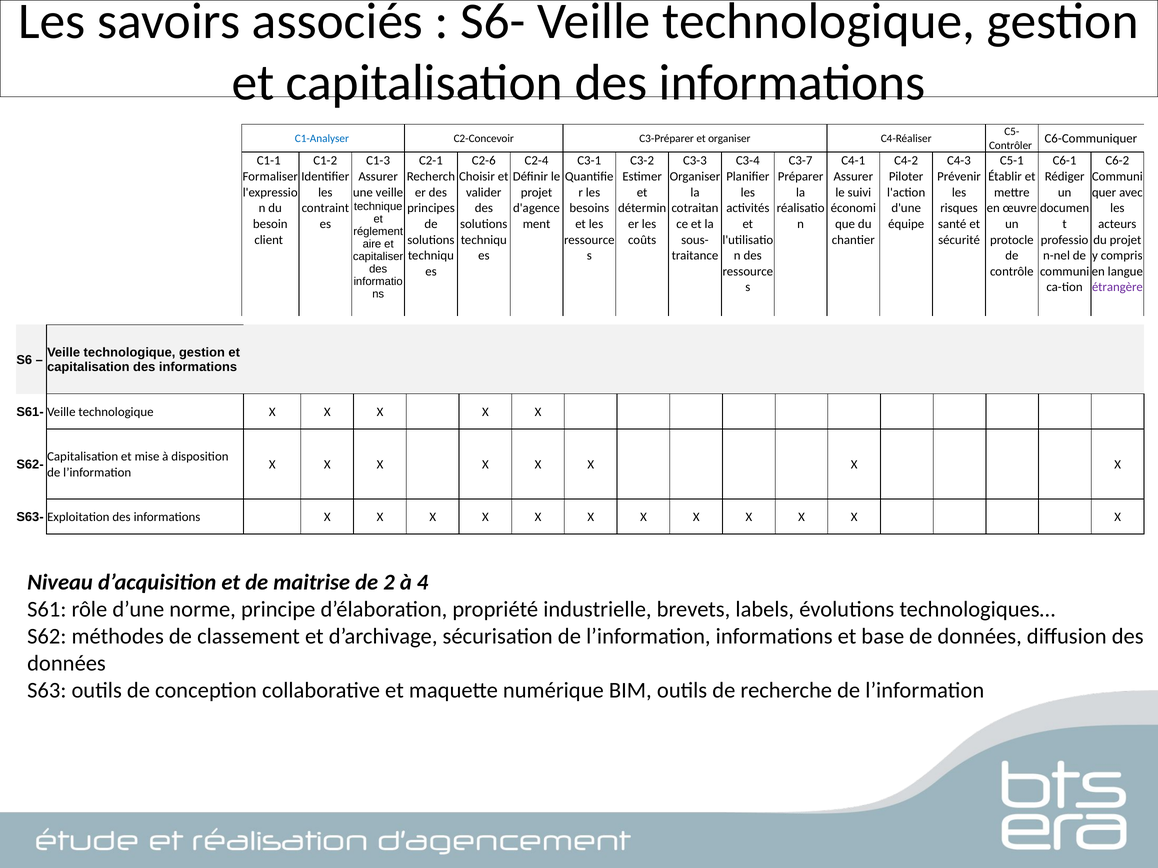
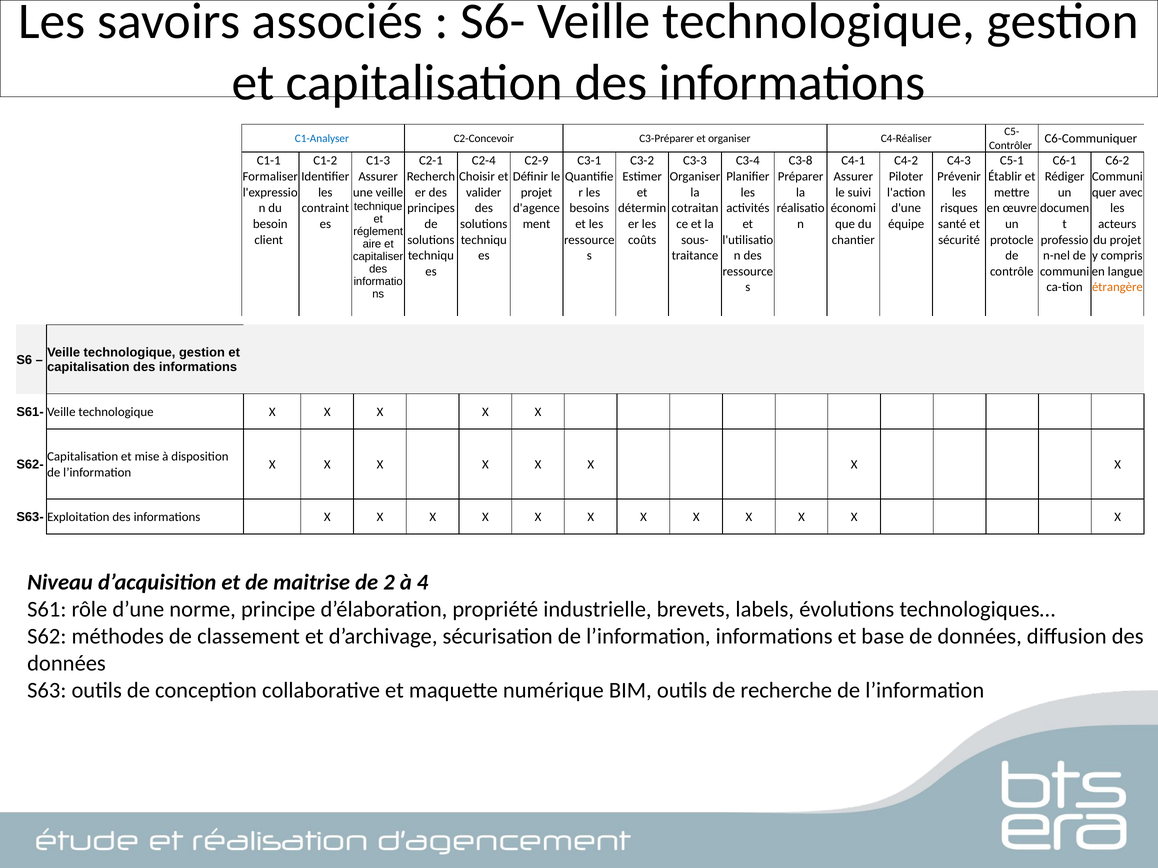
C2-6: C2-6 -> C2-4
C2-4: C2-4 -> C2-9
C3-7: C3-7 -> C3-8
étrangère colour: purple -> orange
